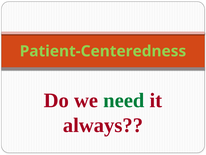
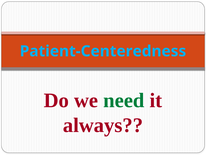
Patient-Centeredness colour: light green -> light blue
